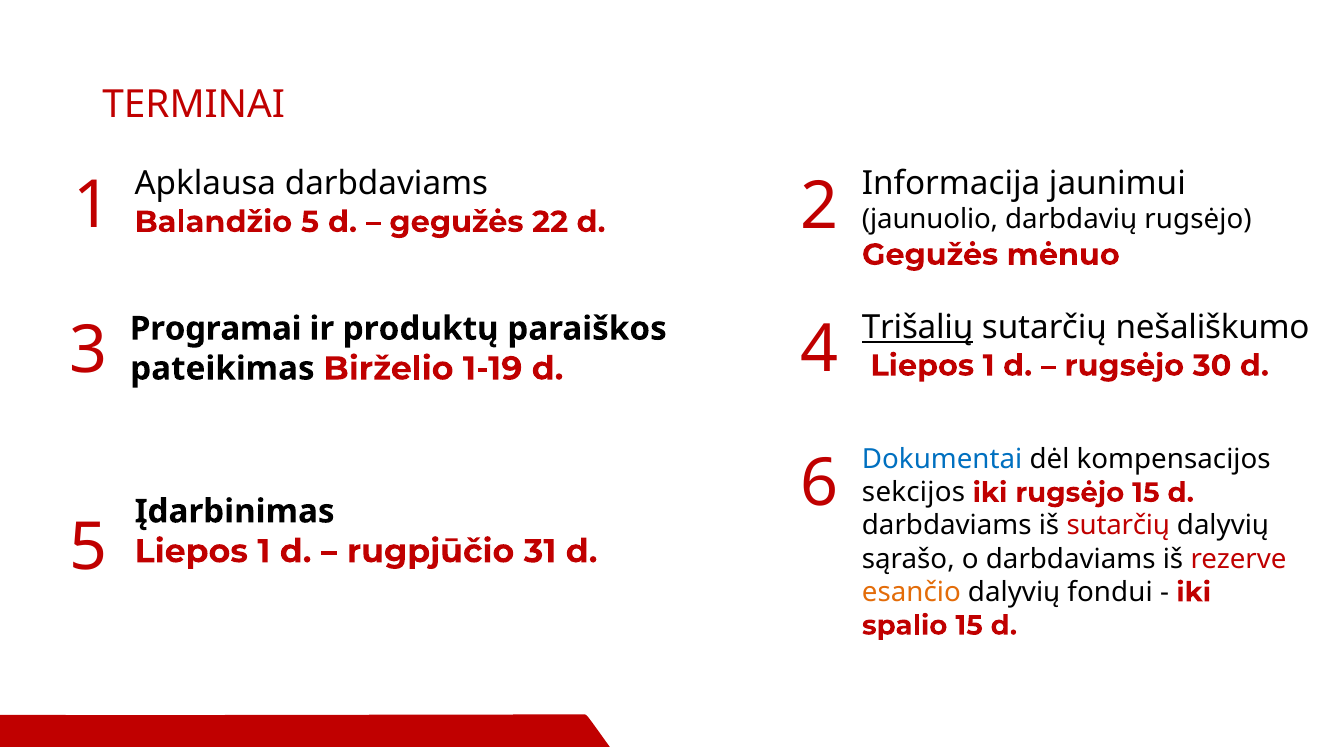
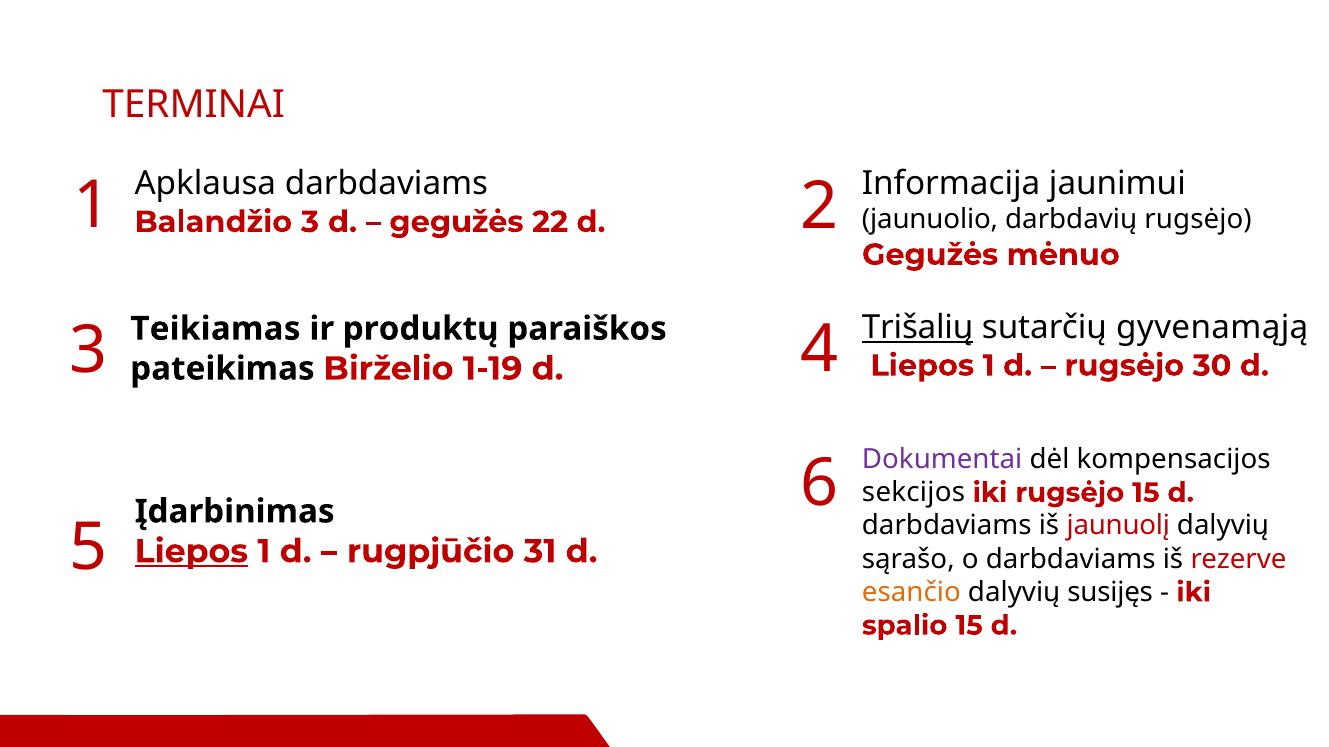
Balandžio 5: 5 -> 3
Programai: Programai -> Teikiamas
nešališkumo: nešališkumo -> gyvenamąją
Dokumentai colour: blue -> purple
iš sutarčių: sutarčių -> jaunuolį
Liepos at (191, 552) underline: none -> present
fondui: fondui -> susijęs
